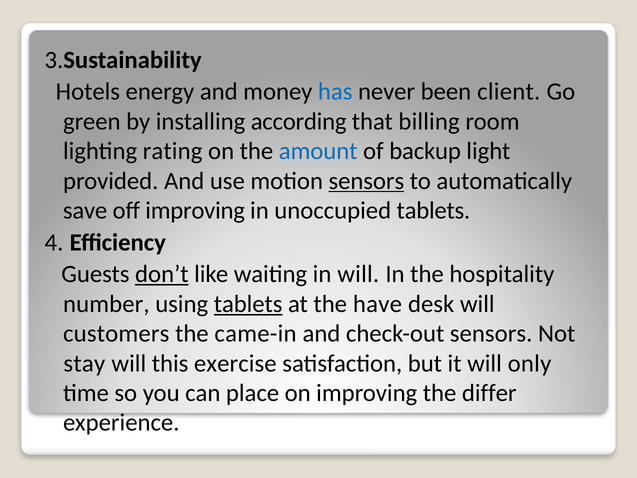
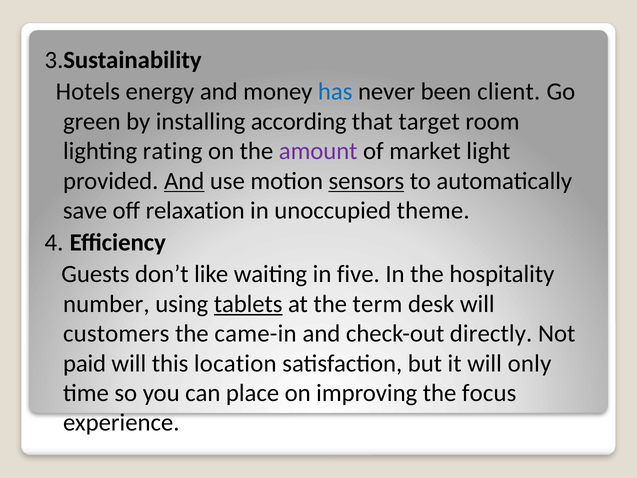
billing: billing -> target
amount colour: blue -> purple
backup: backup -> market
And at (184, 181) underline: none -> present
off improving: improving -> relaxation
unoccupied tablets: tablets -> theme
don’t underline: present -> none
in will: will -> five
have: have -> term
check-out sensors: sensors -> directly
stay: stay -> paid
exercise: exercise -> location
differ: differ -> focus
